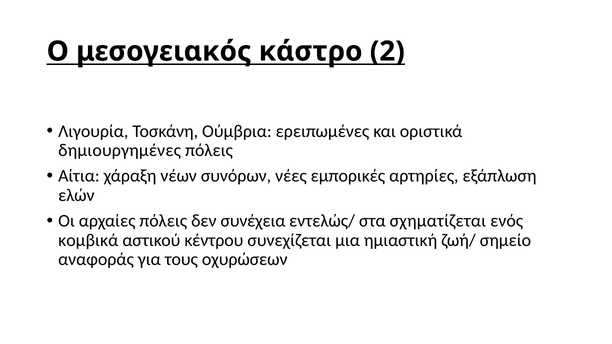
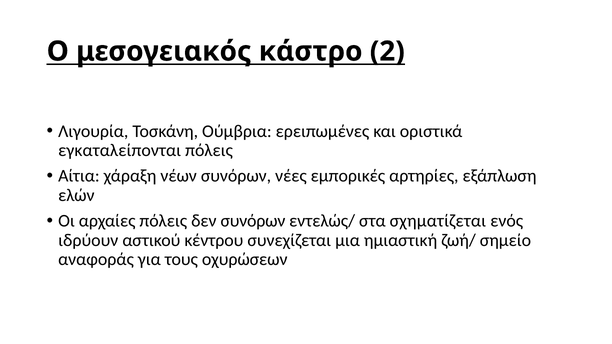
δημιουργημένες: δημιουργημένες -> εγκαταλείπονται
δεν συνέχεια: συνέχεια -> συνόρων
κομβικά: κομβικά -> ιδρύουν
